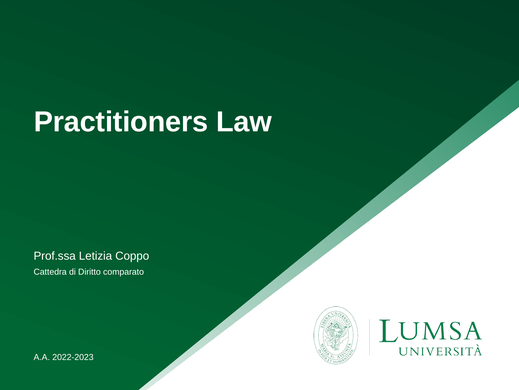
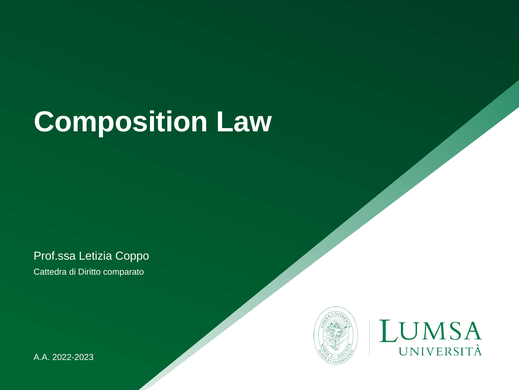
Practitioners: Practitioners -> Composition
